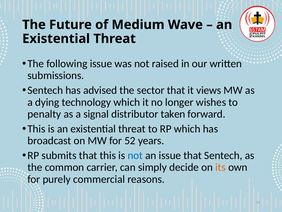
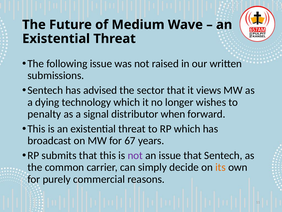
taken: taken -> when
52: 52 -> 67
not at (135, 155) colour: blue -> purple
